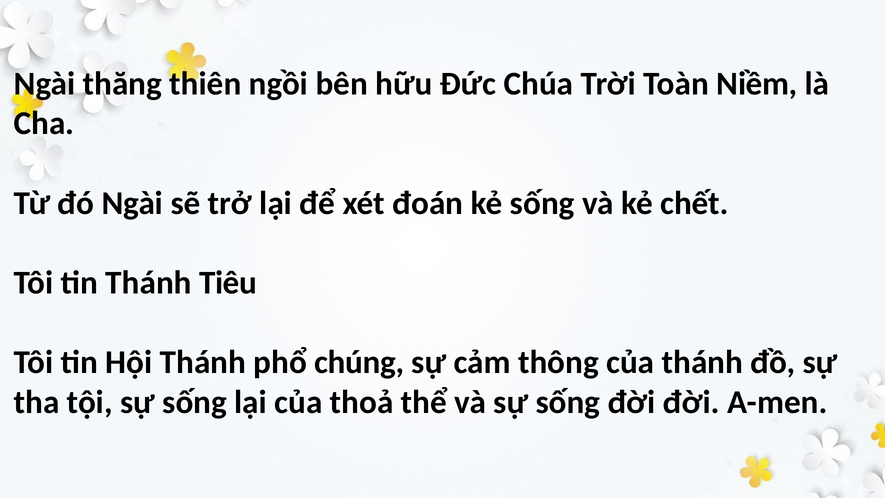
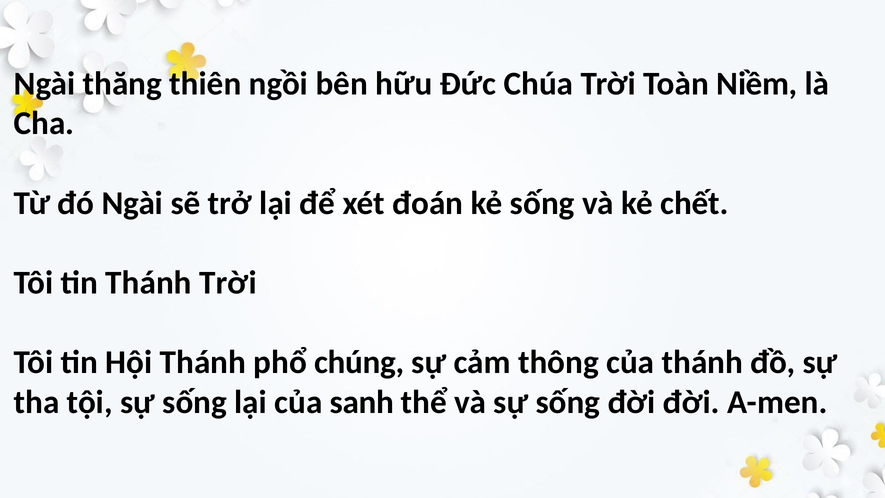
Thánh Tiêu: Tiêu -> Trời
thoả: thoả -> sanh
